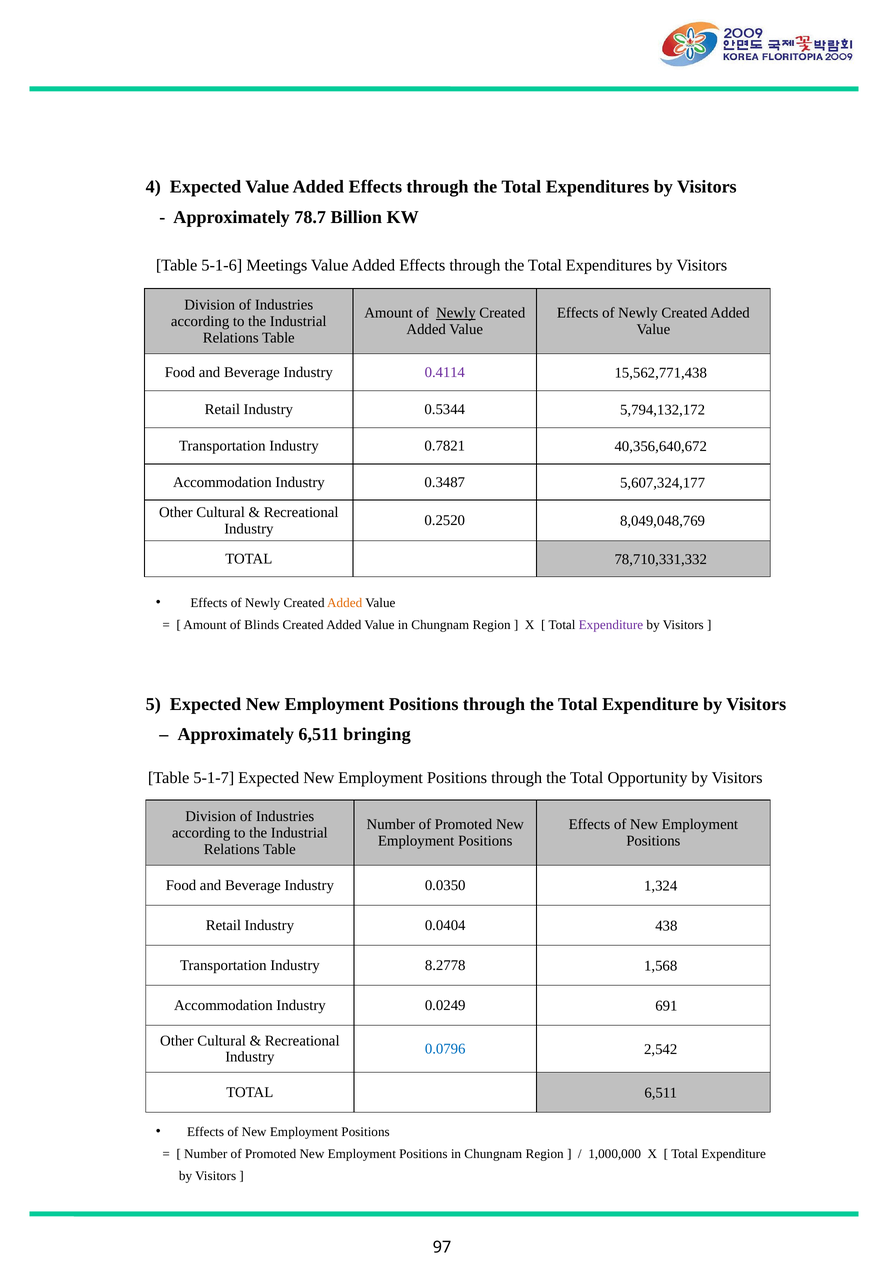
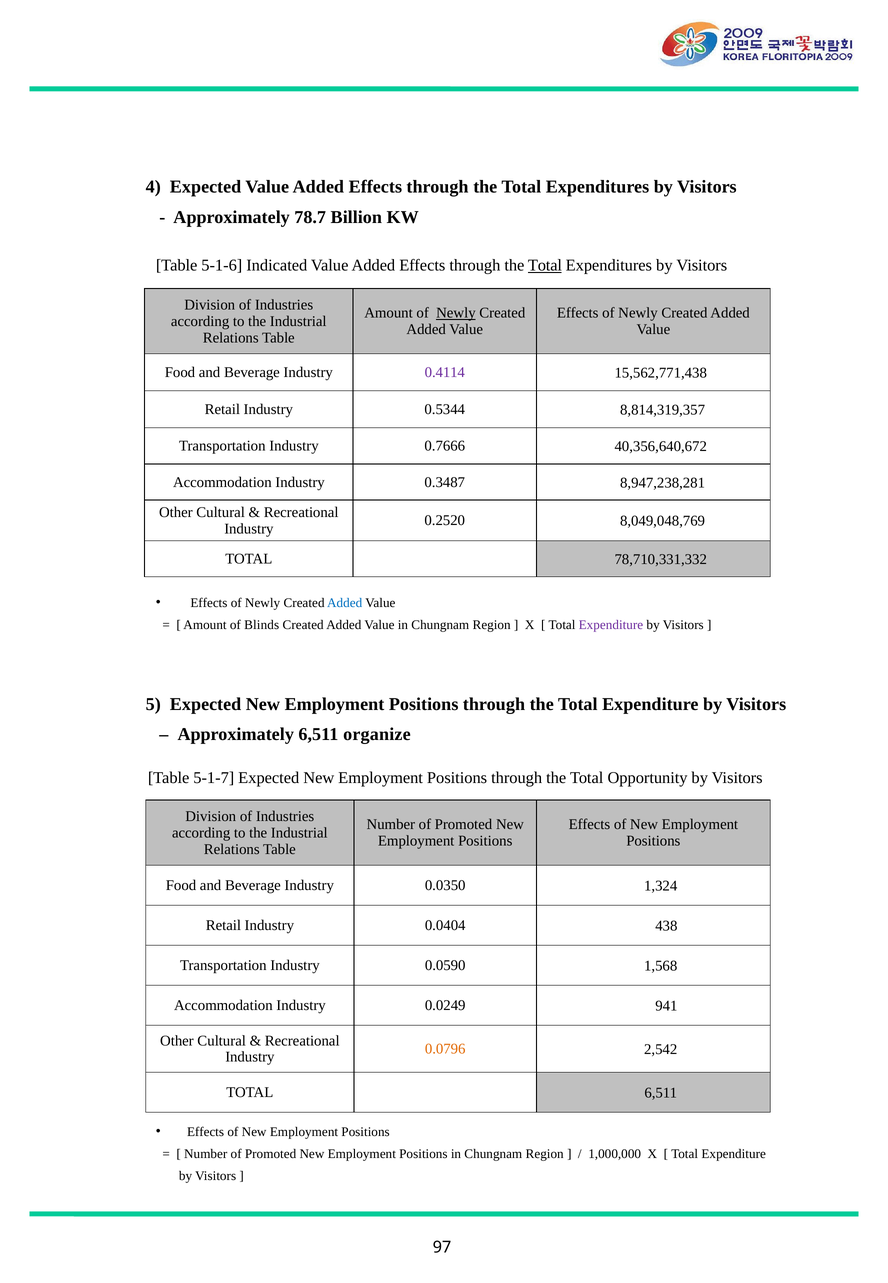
Meetings: Meetings -> Indicated
Total at (545, 265) underline: none -> present
5,794,132,172: 5,794,132,172 -> 8,814,319,357
0.7821: 0.7821 -> 0.7666
5,607,324,177: 5,607,324,177 -> 8,947,238,281
Added at (345, 603) colour: orange -> blue
bringing: bringing -> organize
8.2778: 8.2778 -> 0.0590
691: 691 -> 941
0.0796 colour: blue -> orange
